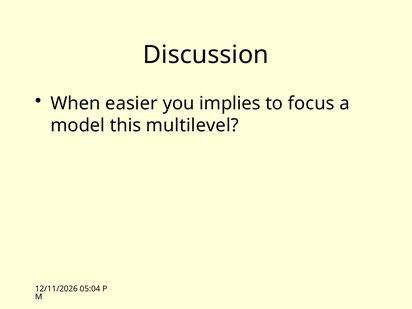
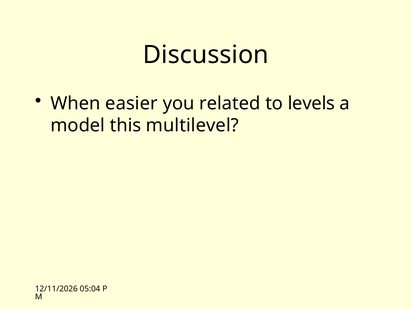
implies: implies -> related
focus: focus -> levels
